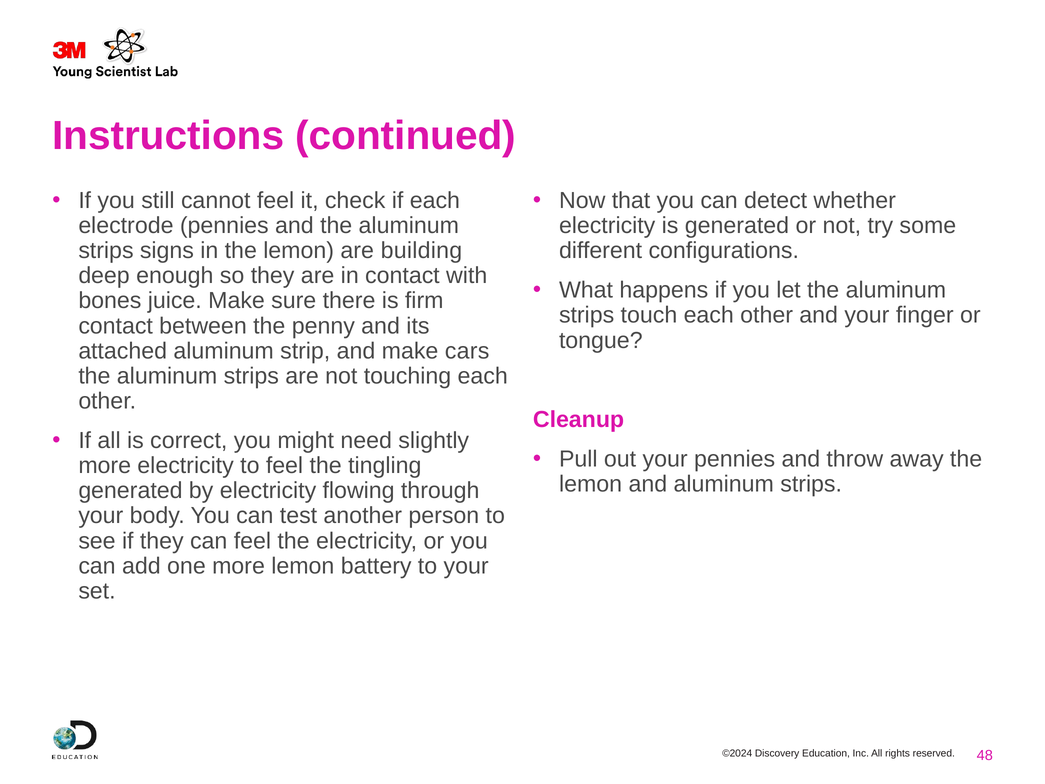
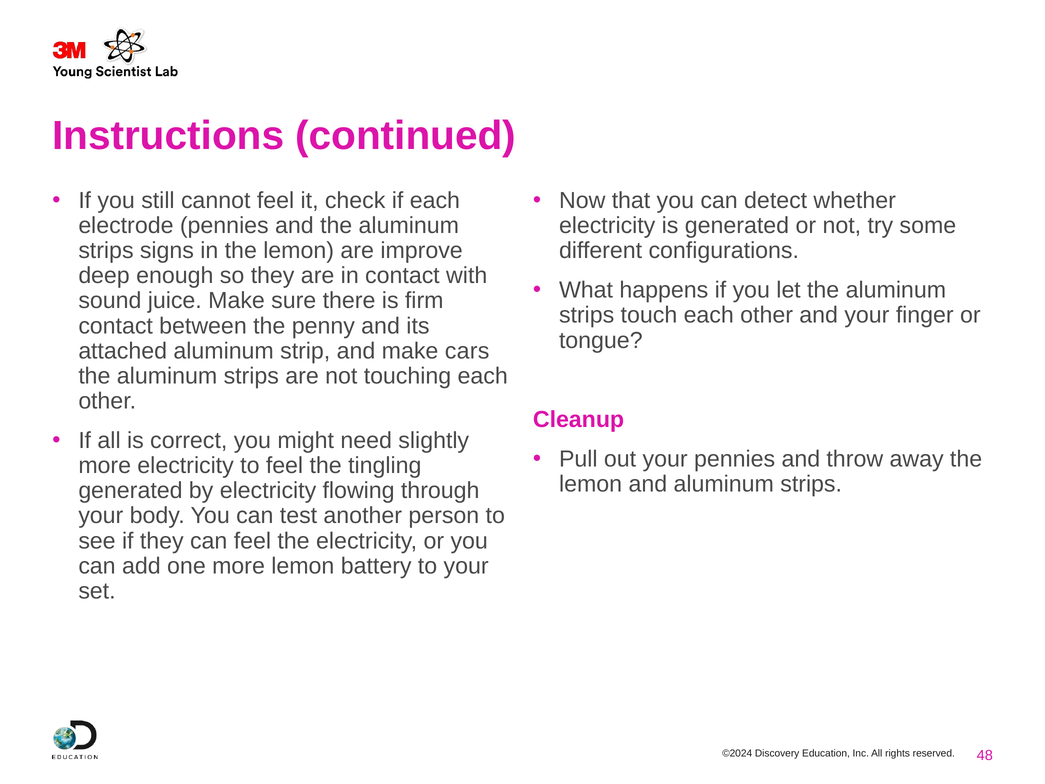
building: building -> improve
bones: bones -> sound
